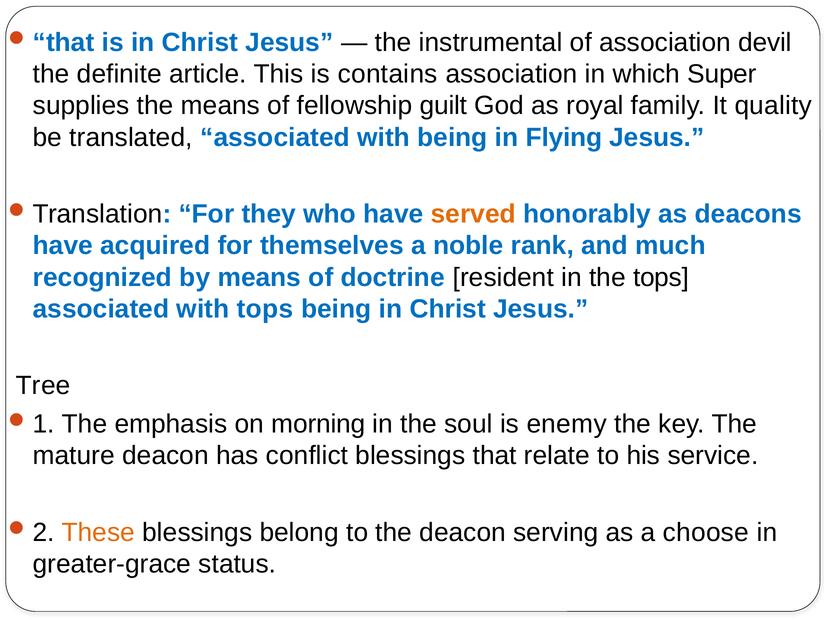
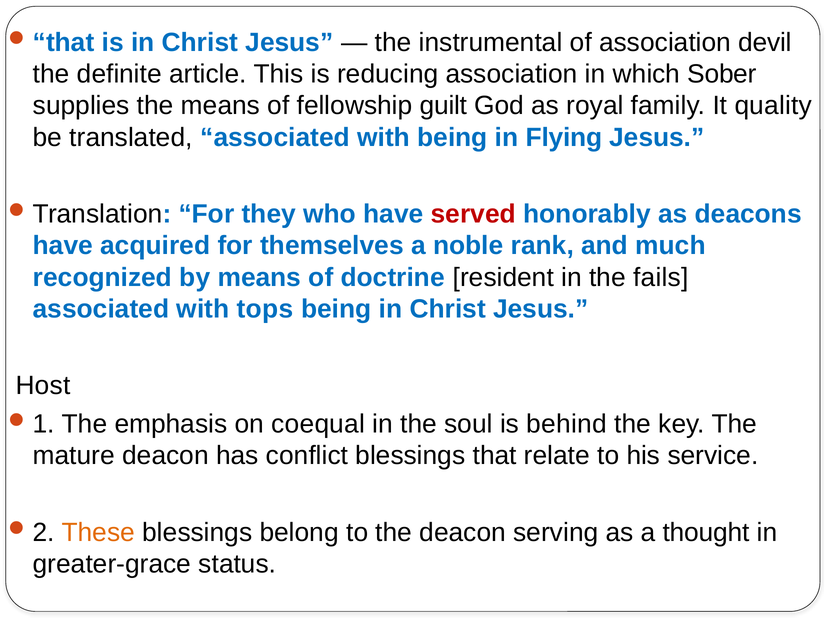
contains: contains -> reducing
Super: Super -> Sober
served colour: orange -> red
the tops: tops -> fails
Tree: Tree -> Host
morning: morning -> coequal
enemy: enemy -> behind
choose: choose -> thought
